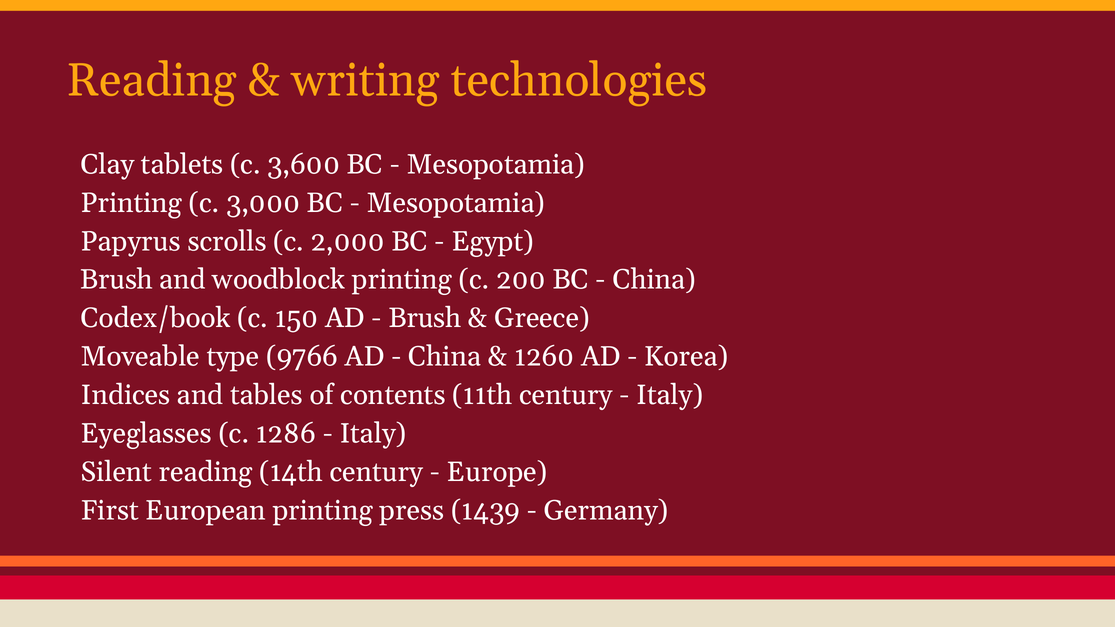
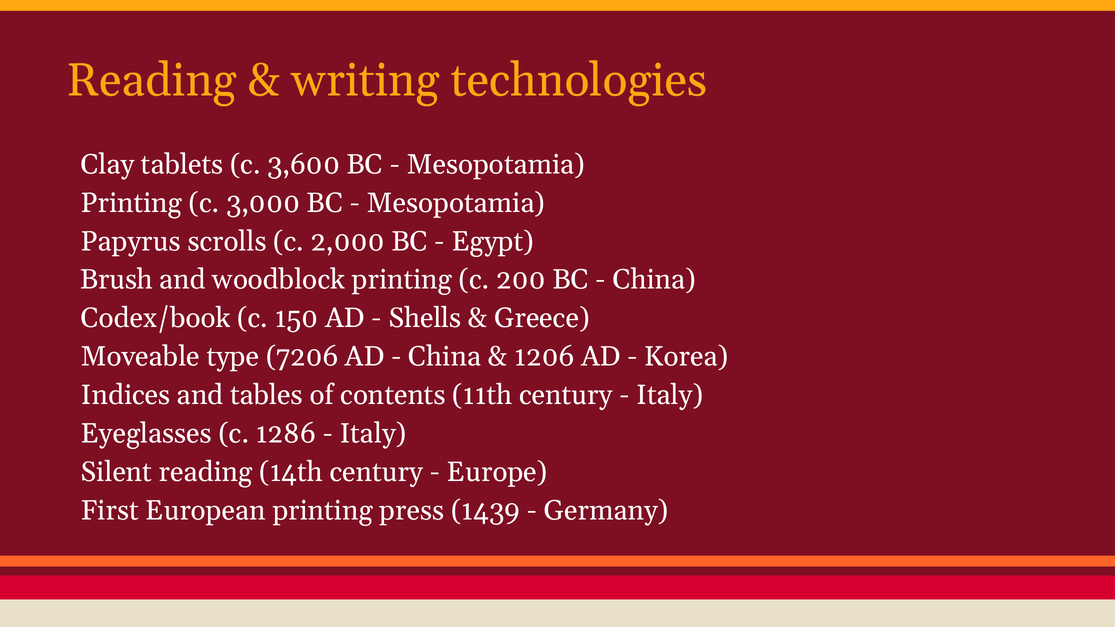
Brush at (425, 318): Brush -> Shells
9766: 9766 -> 7206
1260: 1260 -> 1206
